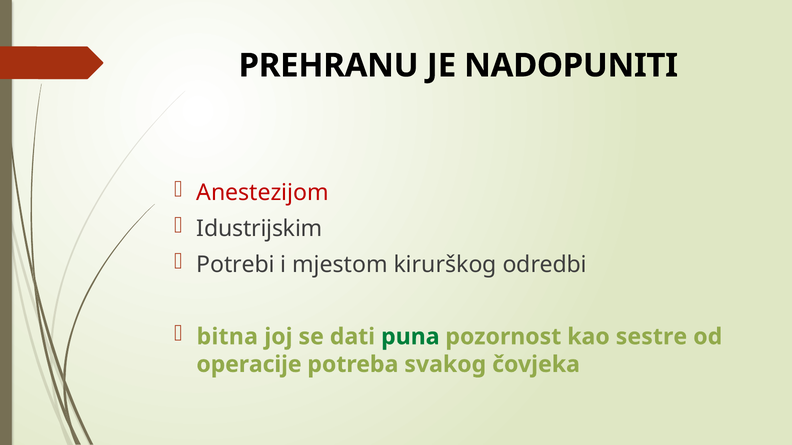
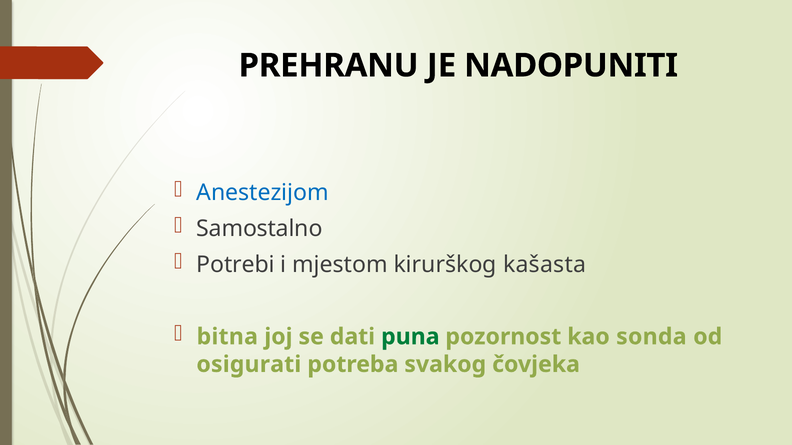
Anestezijom colour: red -> blue
Idustrijskim: Idustrijskim -> Samostalno
odredbi: odredbi -> kašasta
sestre: sestre -> sonda
operacije: operacije -> osigurati
